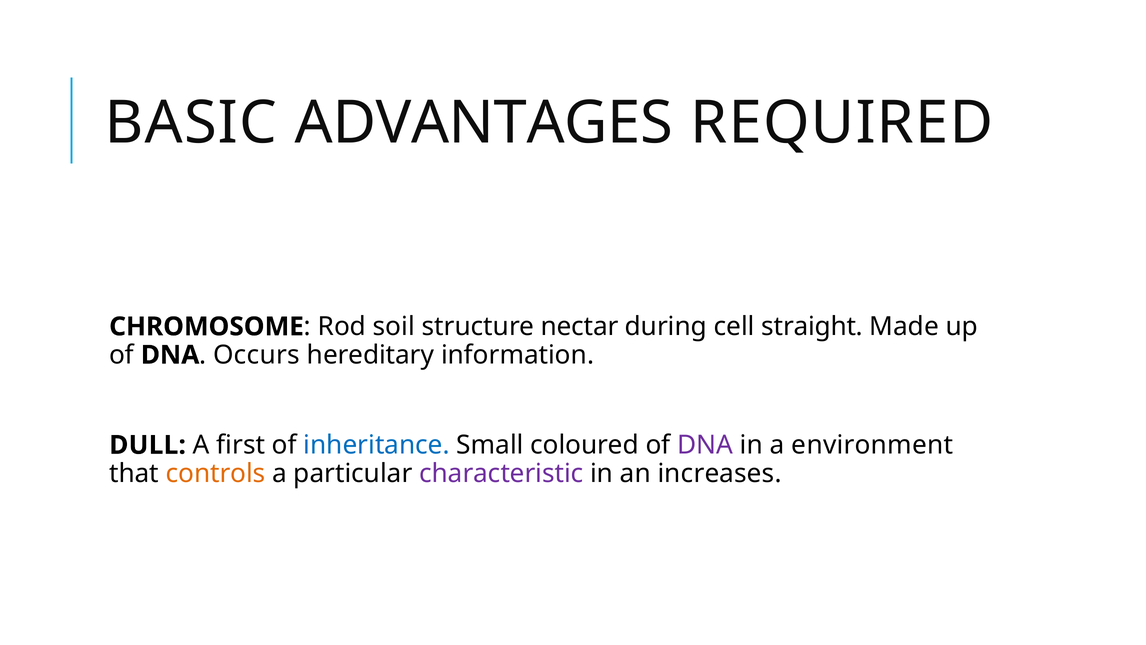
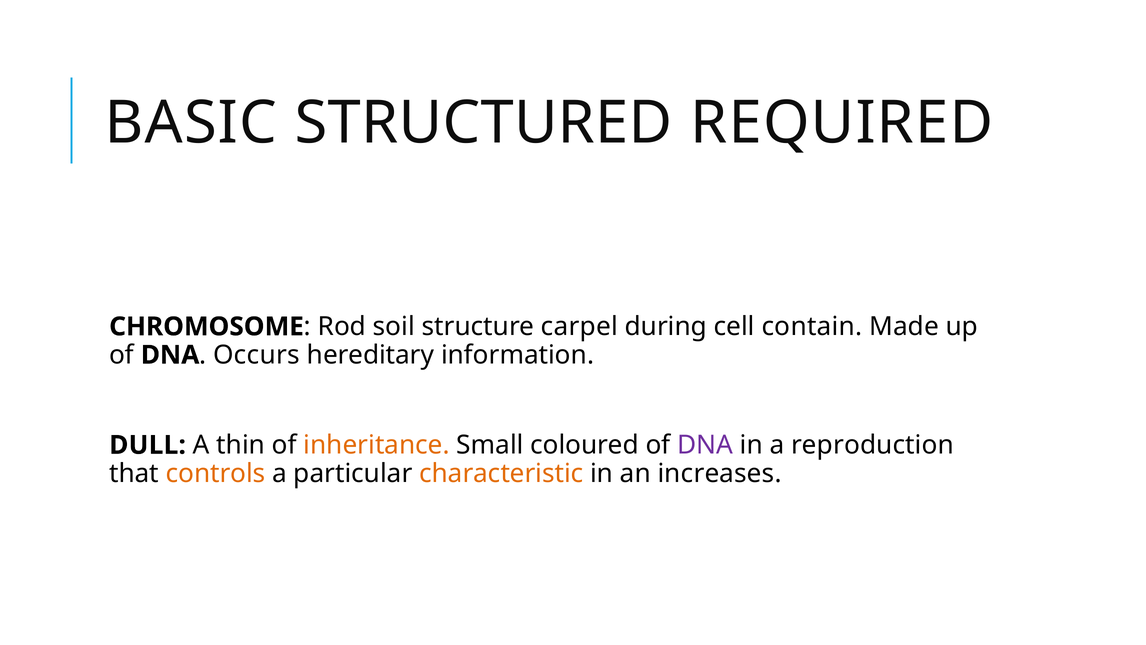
ADVANTAGES: ADVANTAGES -> STRUCTURED
nectar: nectar -> carpel
straight: straight -> contain
first: first -> thin
inheritance colour: blue -> orange
environment: environment -> reproduction
characteristic colour: purple -> orange
